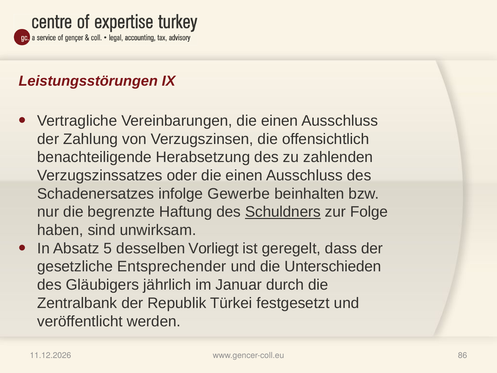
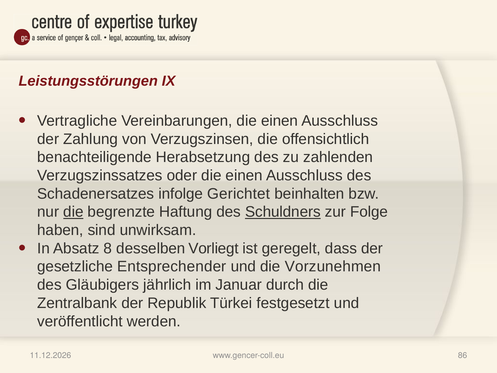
Gewerbe: Gewerbe -> Gerichtet
die at (73, 212) underline: none -> present
5: 5 -> 8
Unterschieden: Unterschieden -> Vorzunehmen
